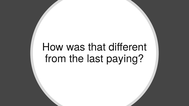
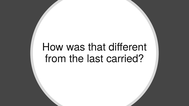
paying: paying -> carried
